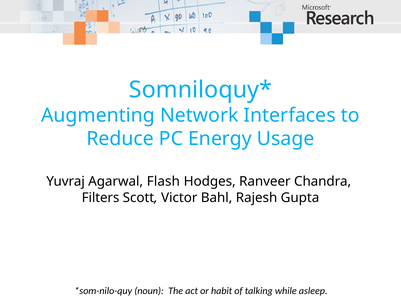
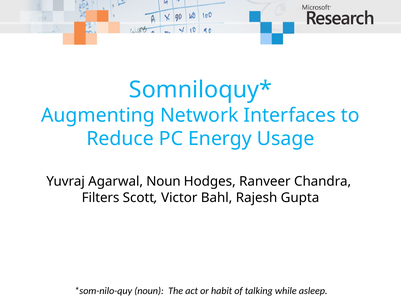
Agarwal Flash: Flash -> Noun
